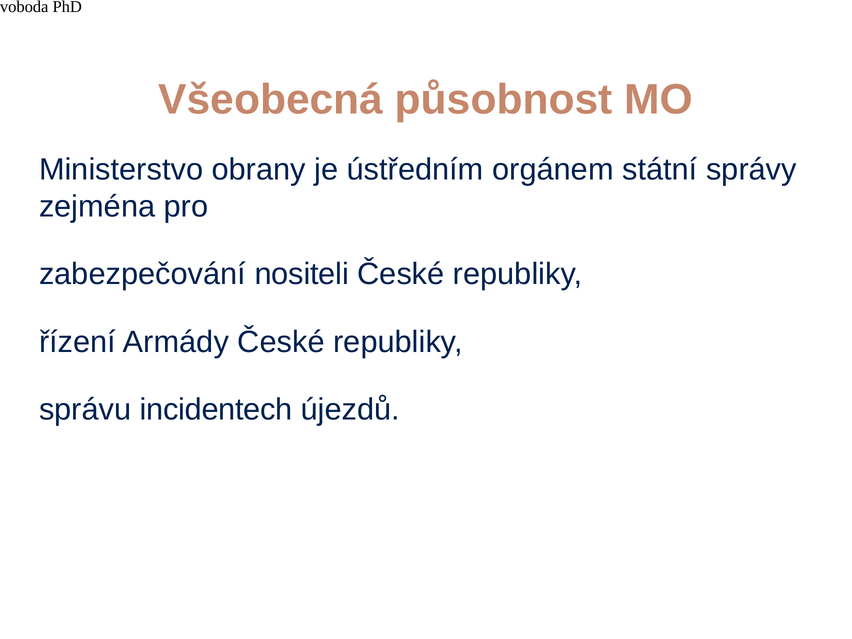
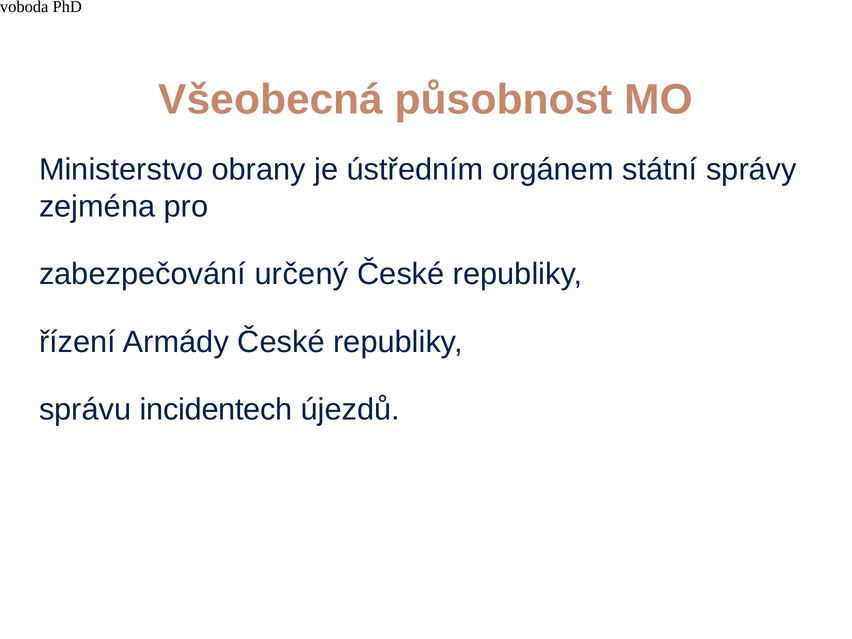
nositeli: nositeli -> určený
